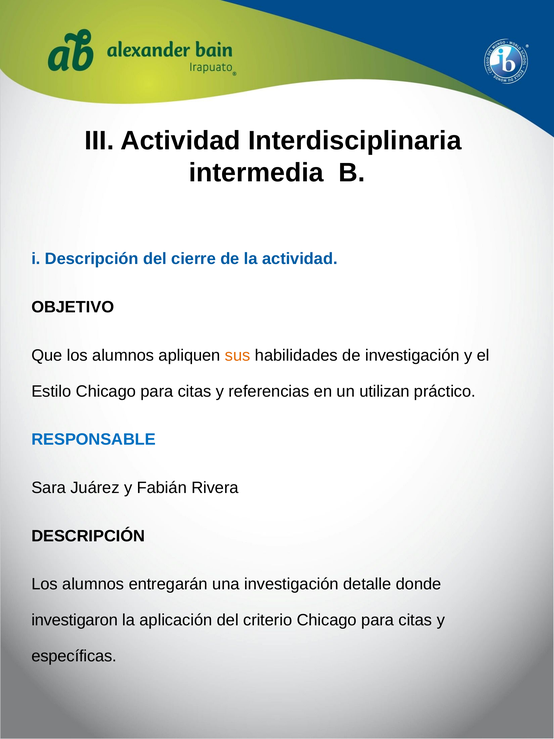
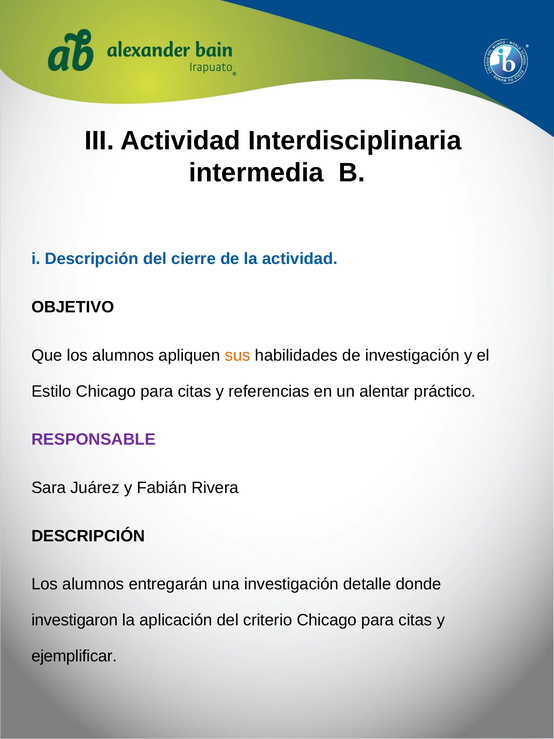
utilizan: utilizan -> alentar
RESPONSABLE colour: blue -> purple
específicas: específicas -> ejemplificar
